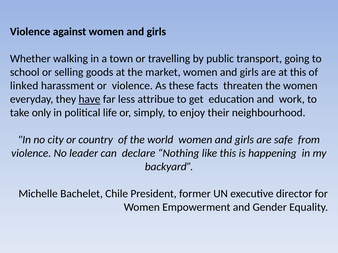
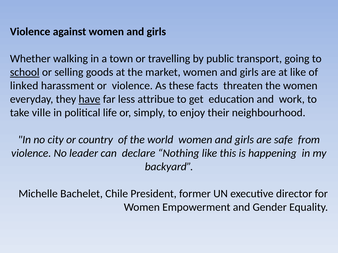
school underline: none -> present
at this: this -> like
only: only -> ville
